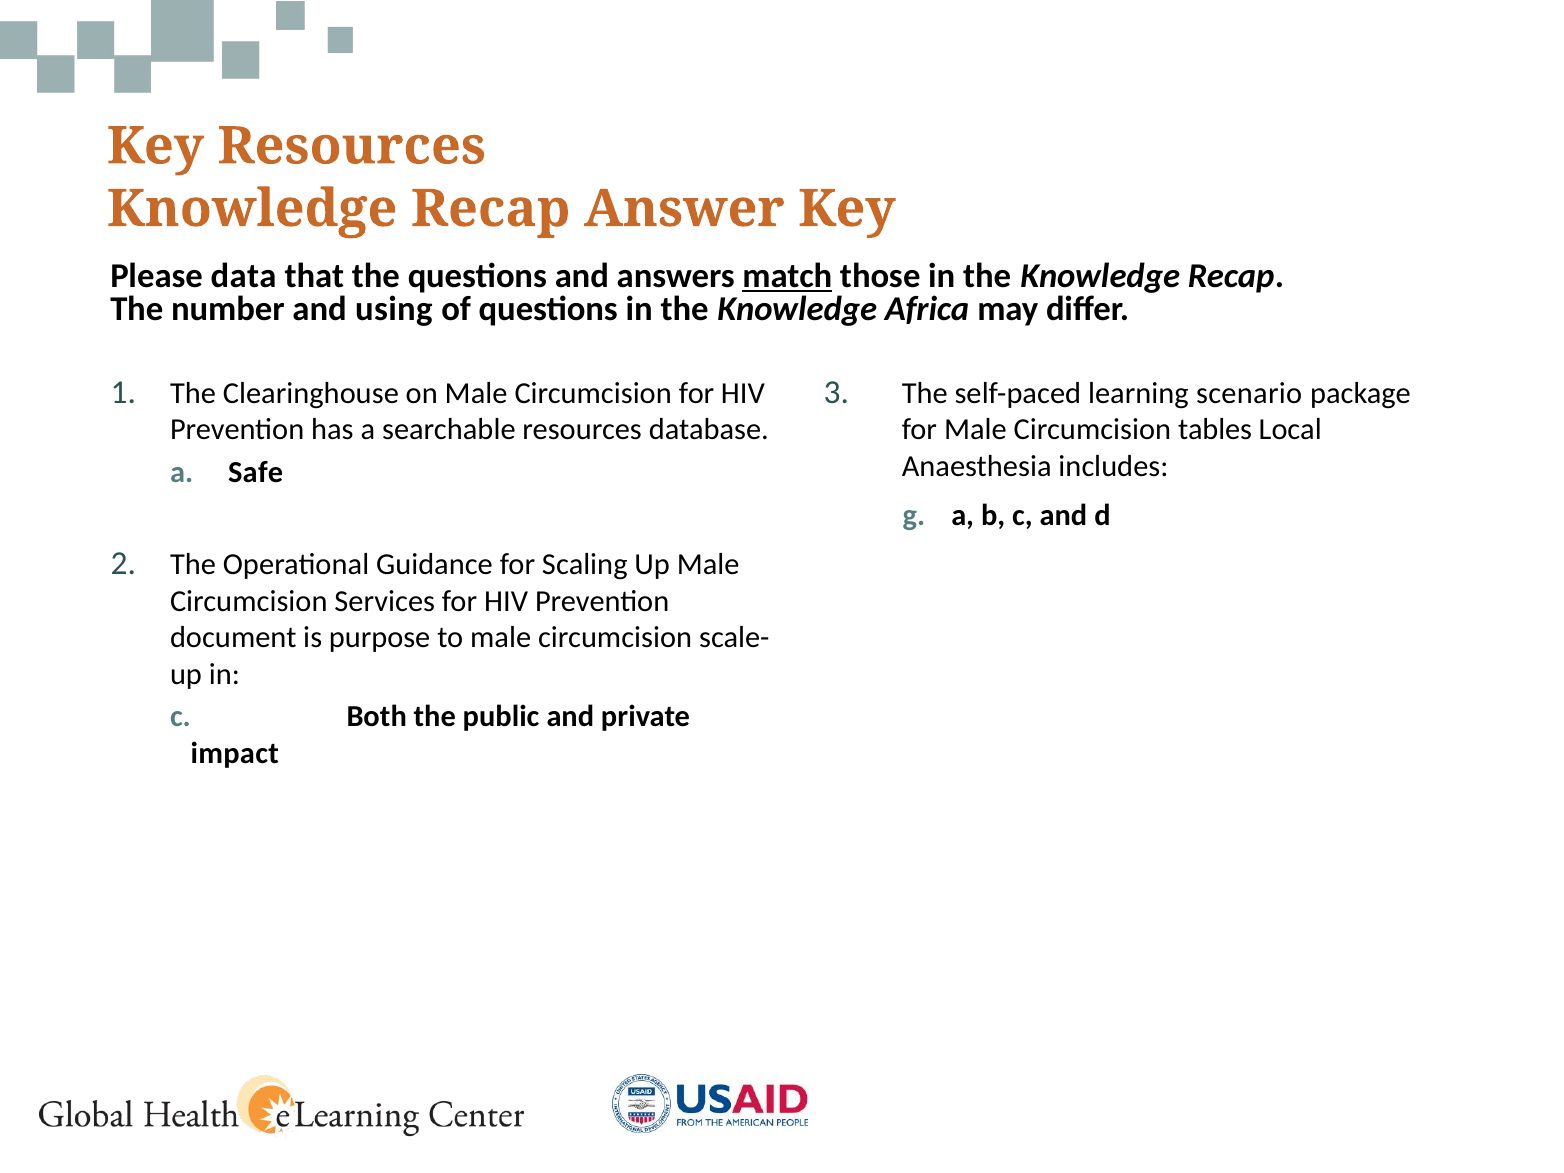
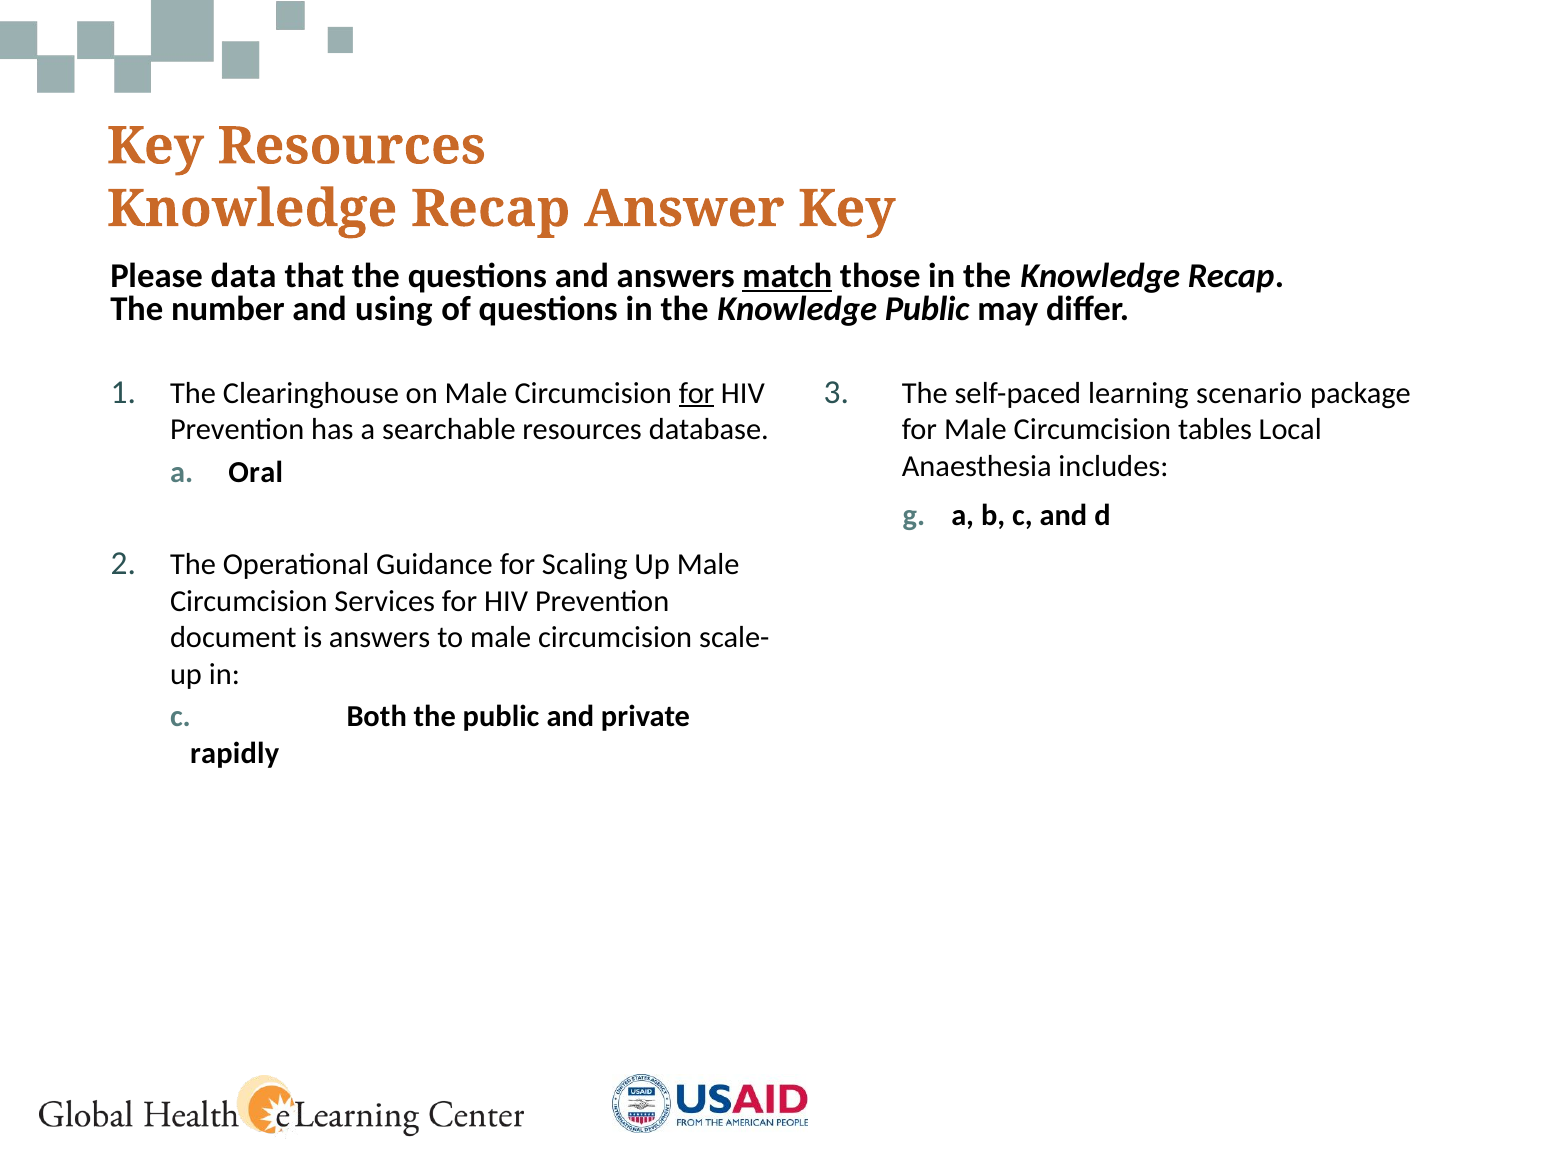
Knowledge Africa: Africa -> Public
for at (697, 393) underline: none -> present
Safe: Safe -> Oral
is purpose: purpose -> answers
impact: impact -> rapidly
